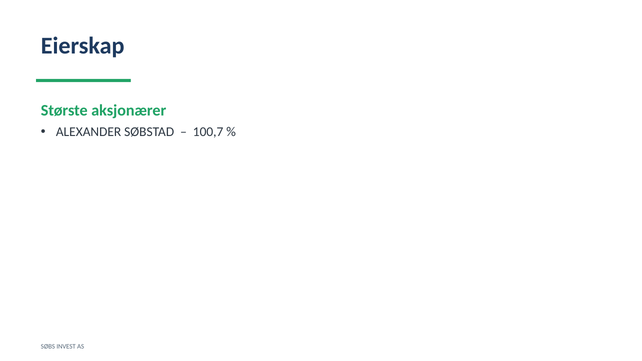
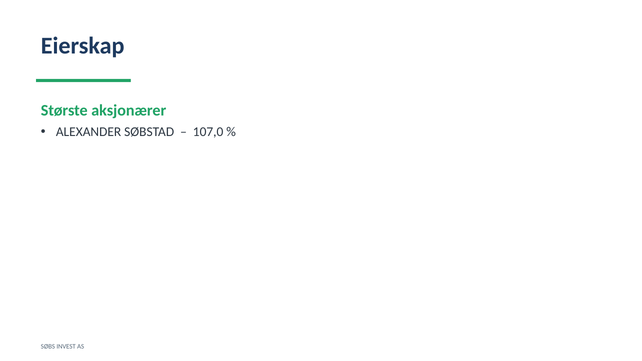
100,7: 100,7 -> 107,0
